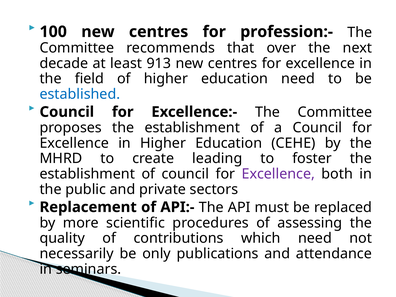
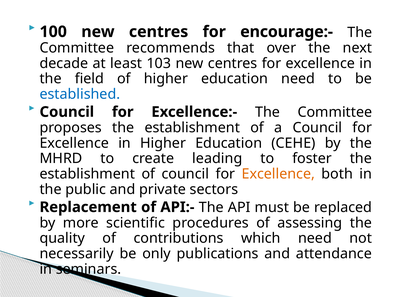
profession:-: profession:- -> encourage:-
913: 913 -> 103
Excellence at (278, 174) colour: purple -> orange
